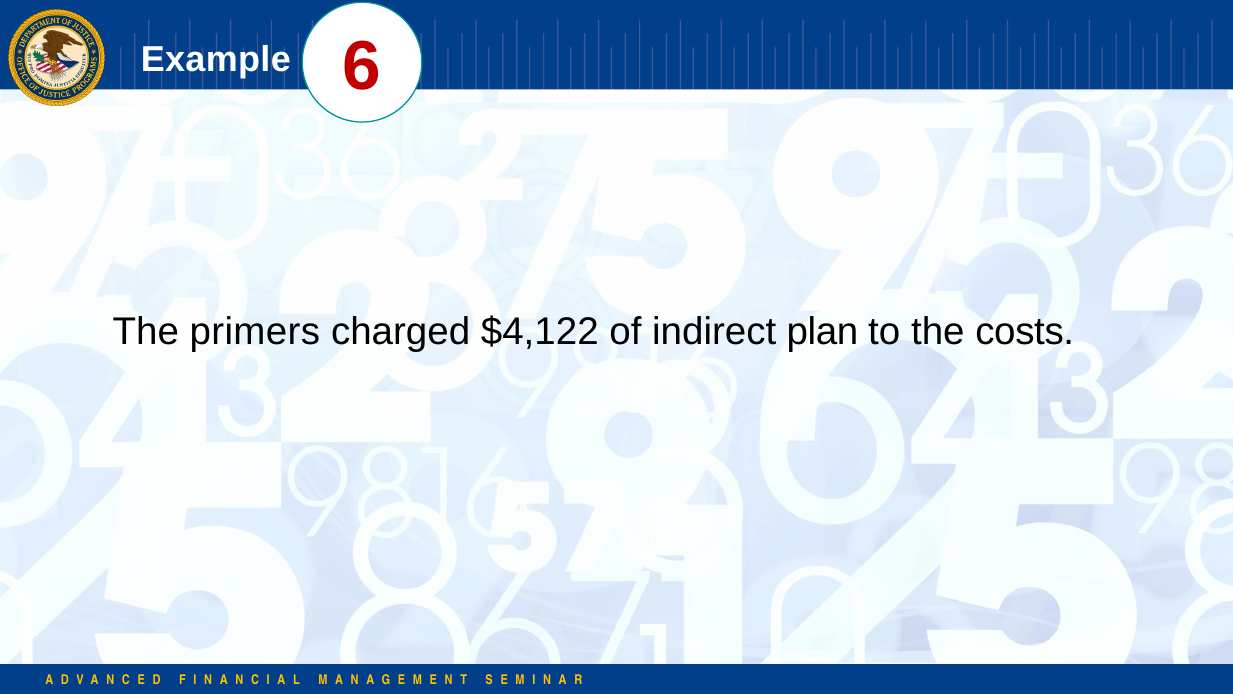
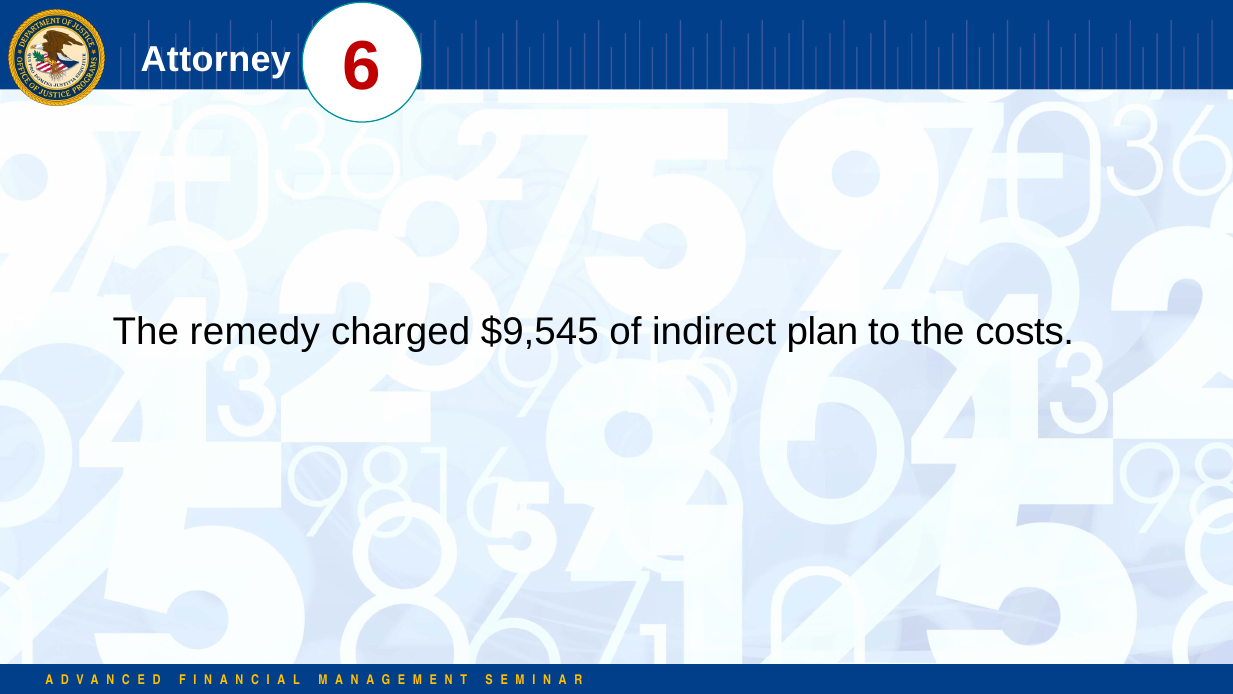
Example: Example -> Attorney
primers: primers -> remedy
$4,122: $4,122 -> $9,545
